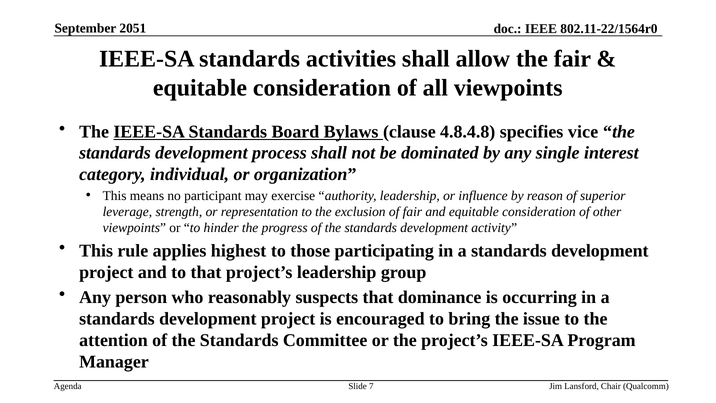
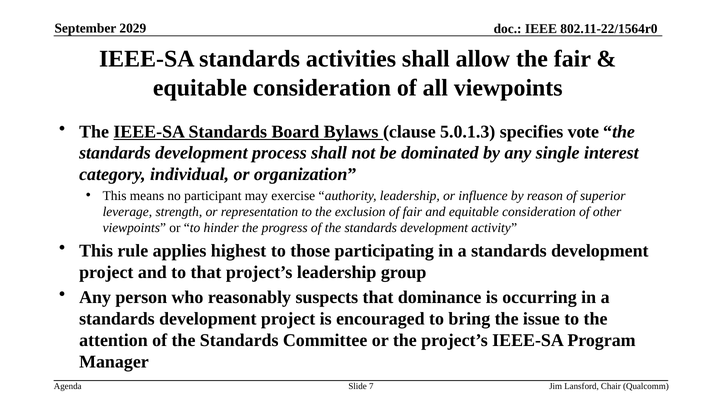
2051: 2051 -> 2029
4.8.4.8: 4.8.4.8 -> 5.0.1.3
vice: vice -> vote
